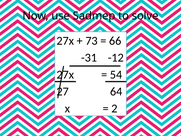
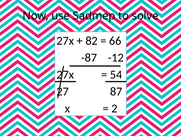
73: 73 -> 82
-31: -31 -> -87
64: 64 -> 87
